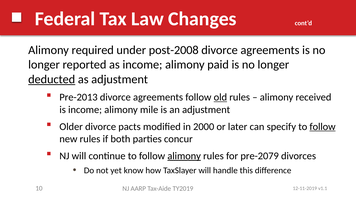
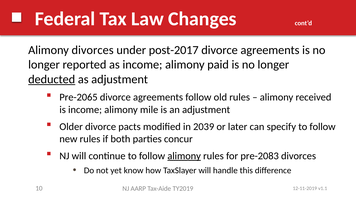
Alimony required: required -> divorces
post-2008: post-2008 -> post-2017
Pre-2013: Pre-2013 -> Pre-2065
old underline: present -> none
2000: 2000 -> 2039
follow at (323, 127) underline: present -> none
pre-2079: pre-2079 -> pre-2083
